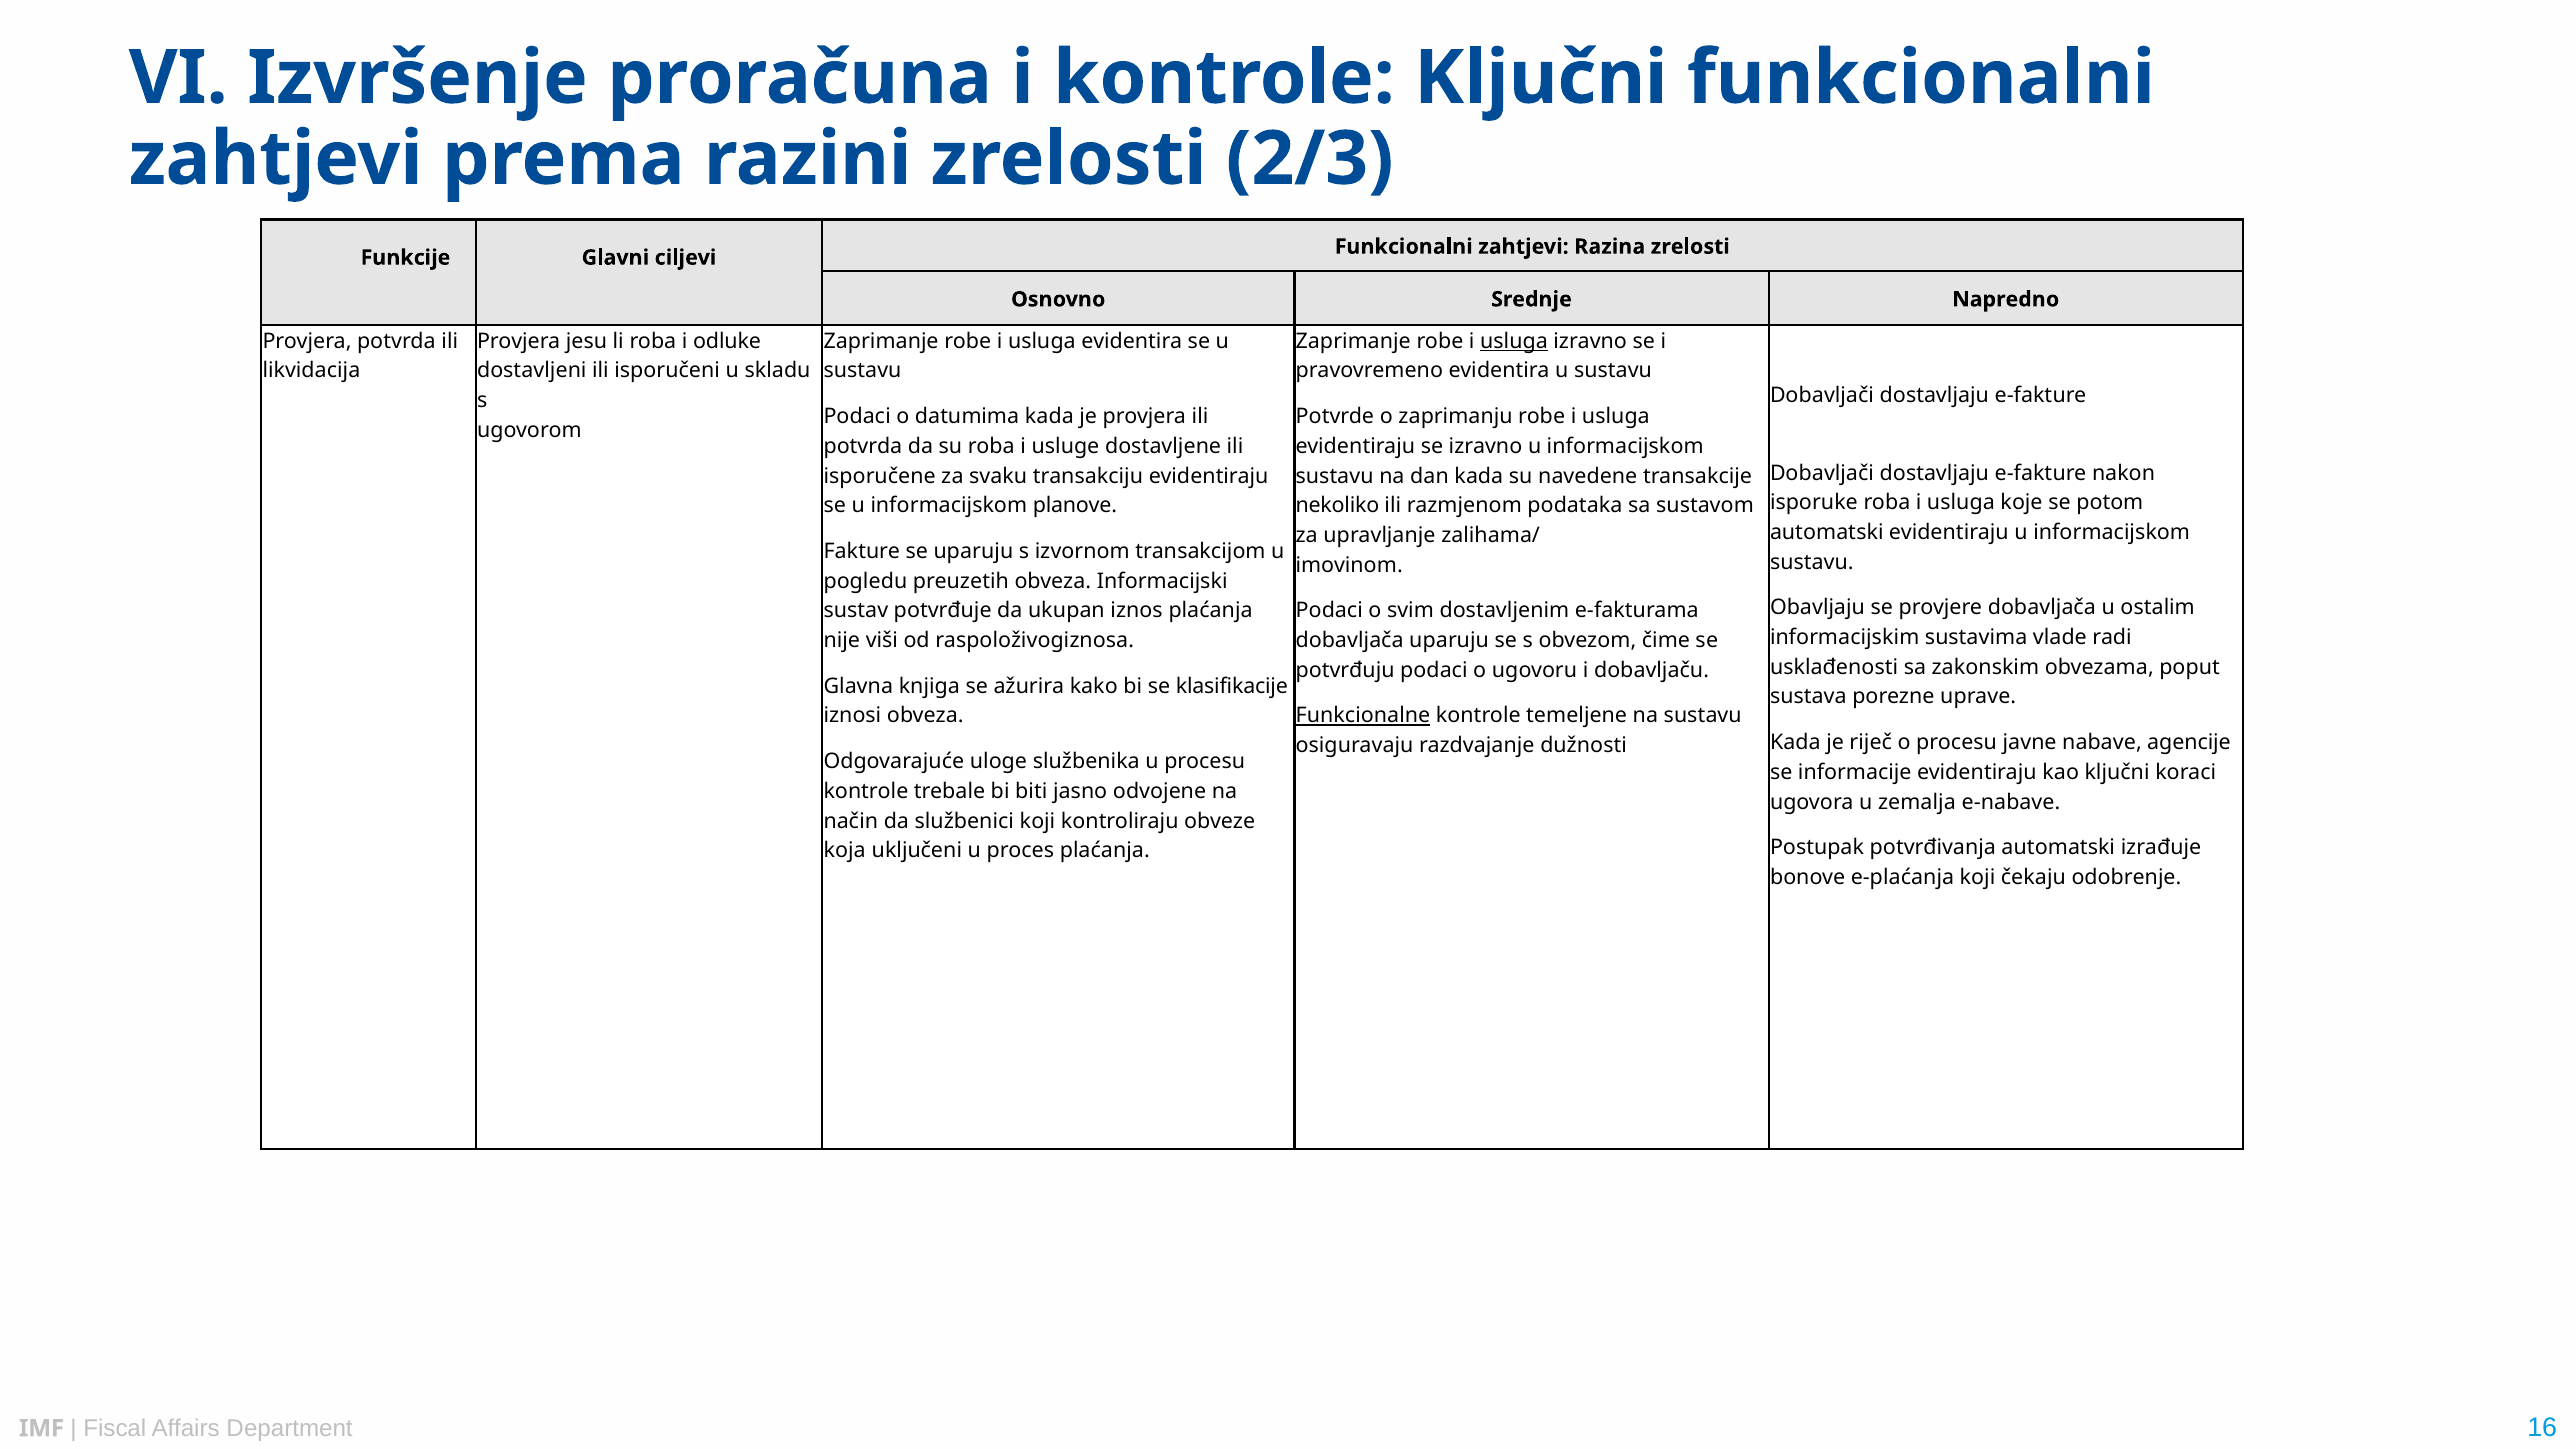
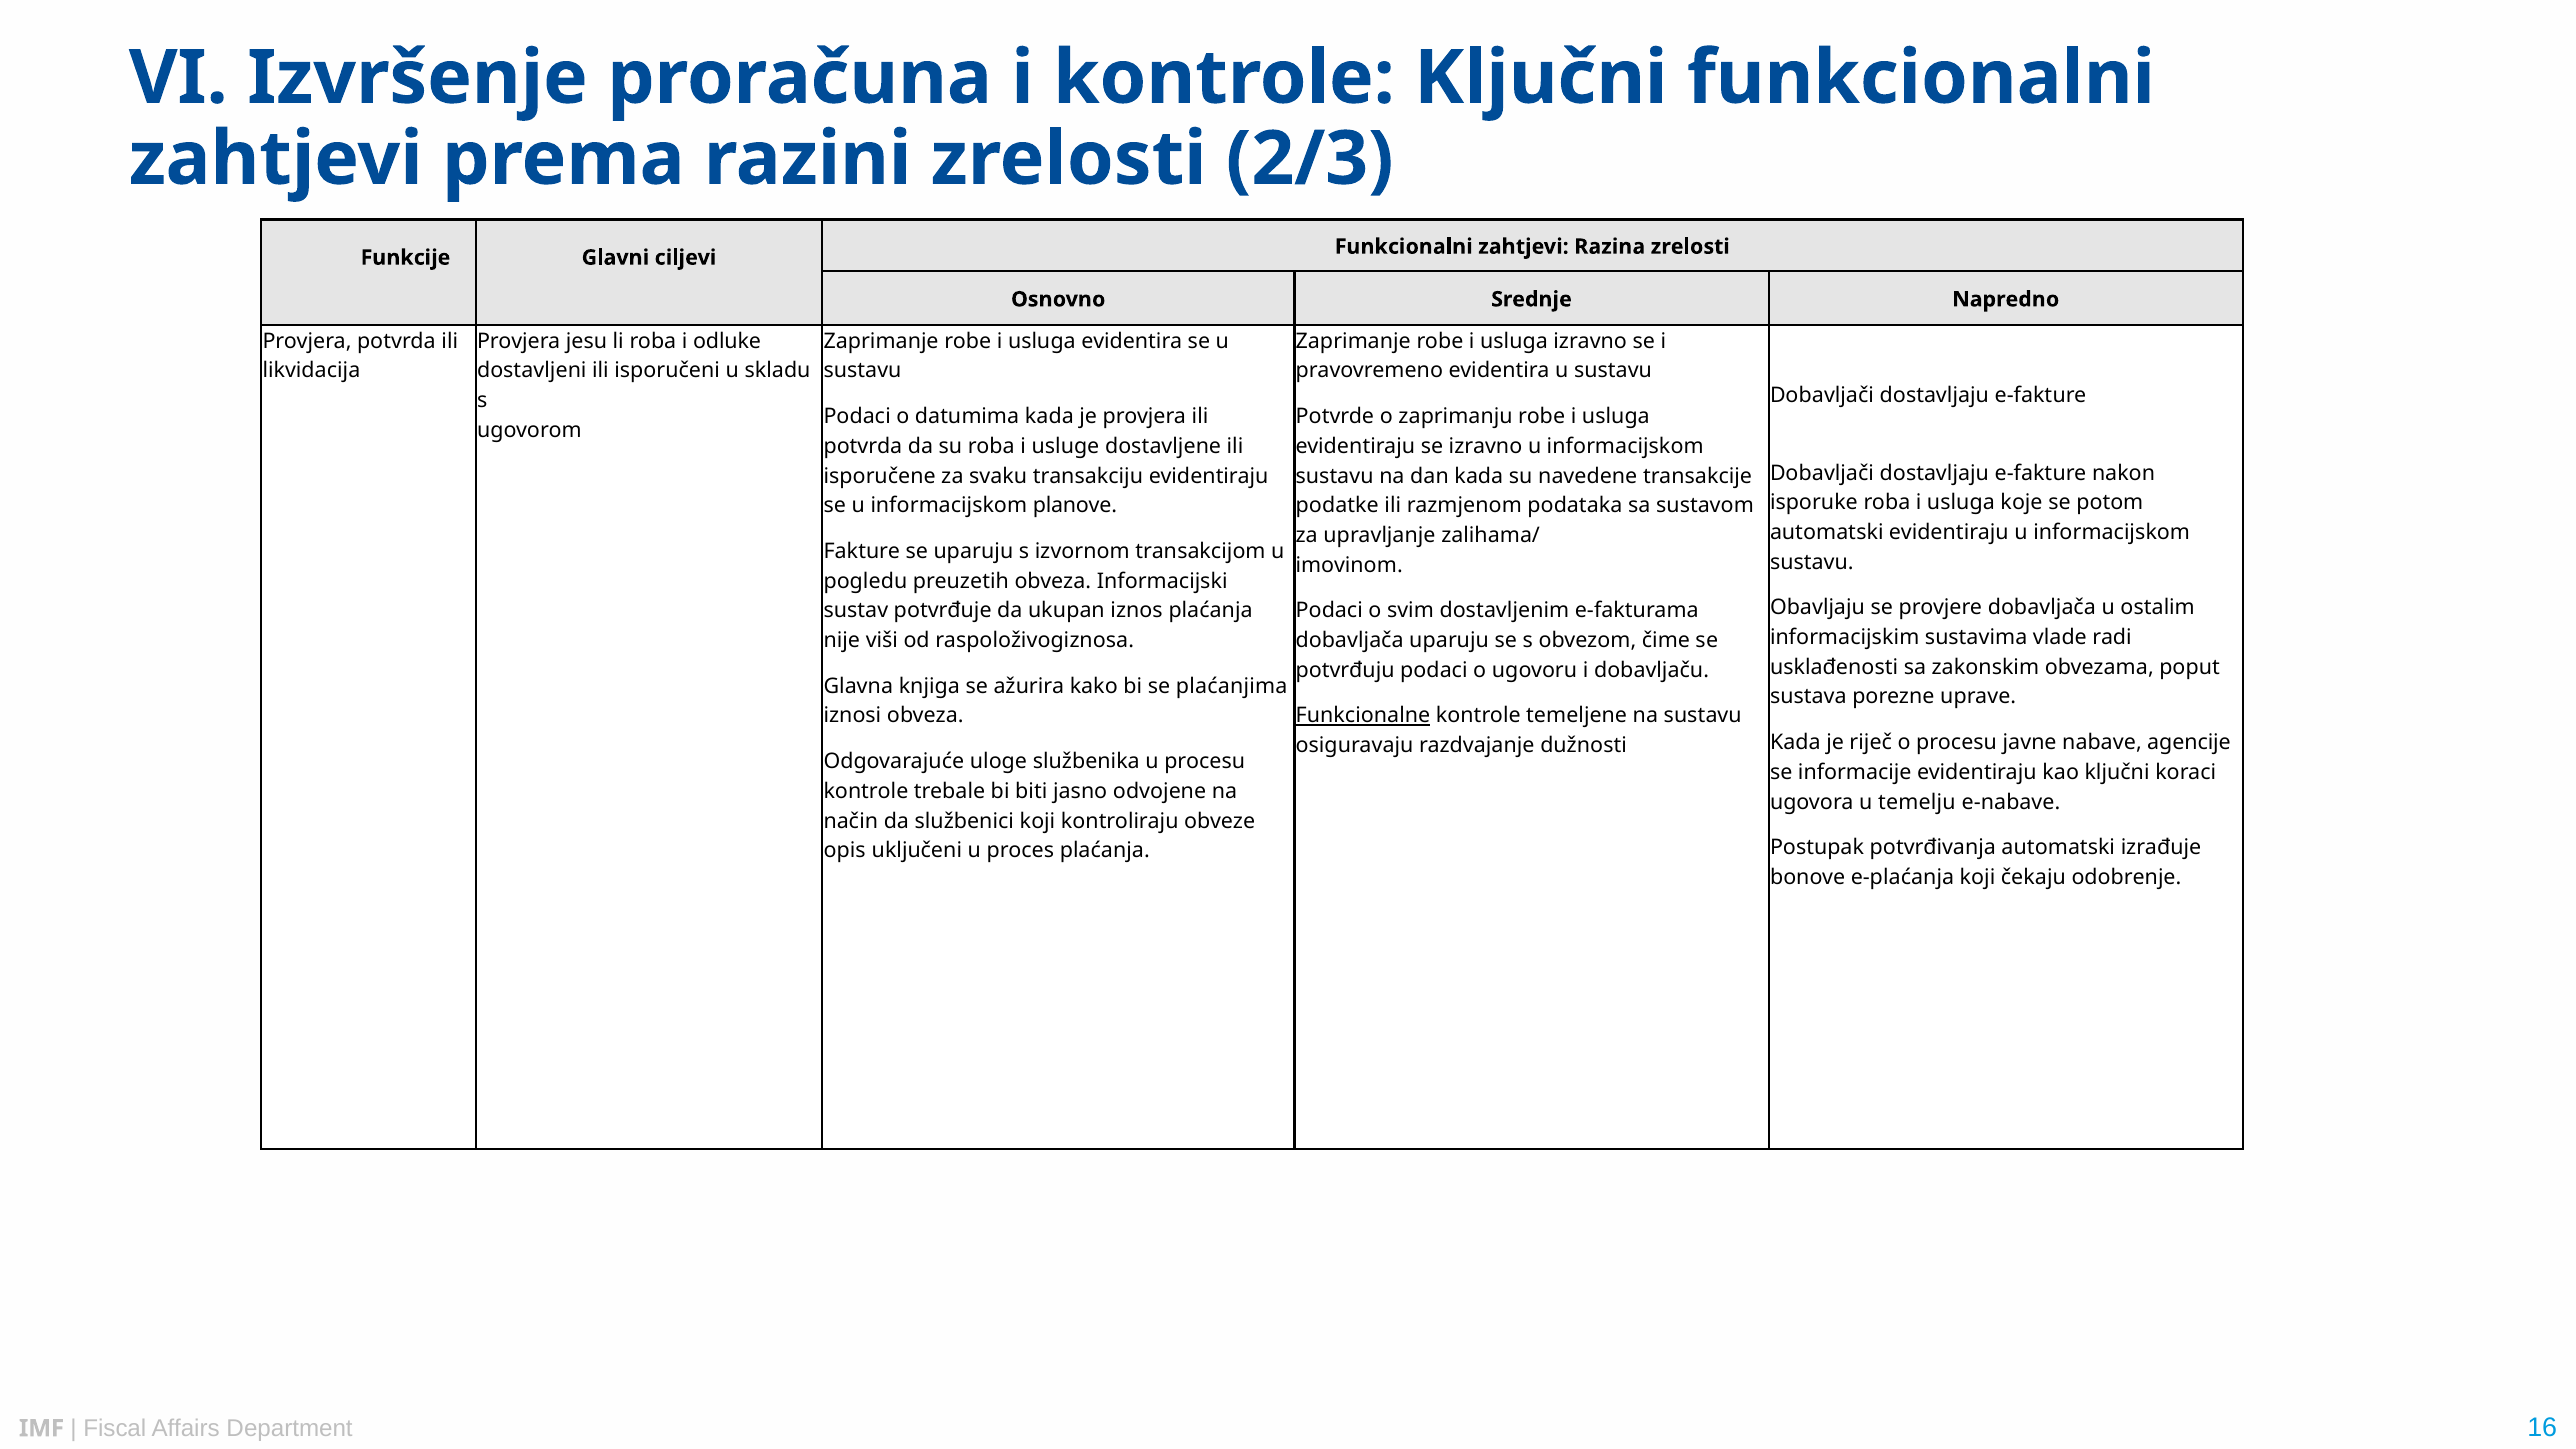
usluga at (1514, 341) underline: present -> none
nekoliko: nekoliko -> podatke
klasifikacije: klasifikacije -> plaćanjima
zemalja: zemalja -> temelju
koja: koja -> opis
